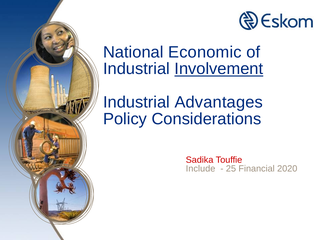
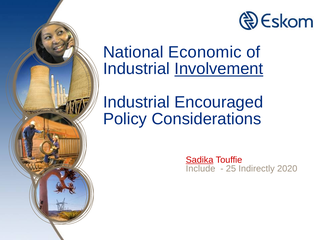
Advantages: Advantages -> Encouraged
Sadika underline: none -> present
Financial: Financial -> Indirectly
